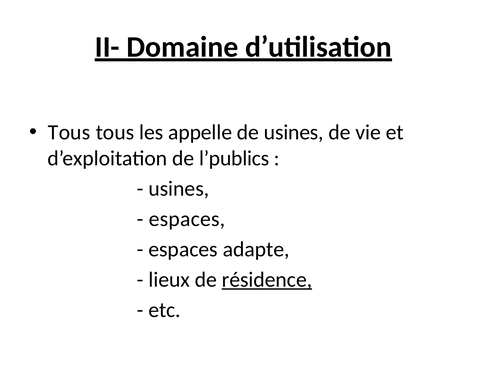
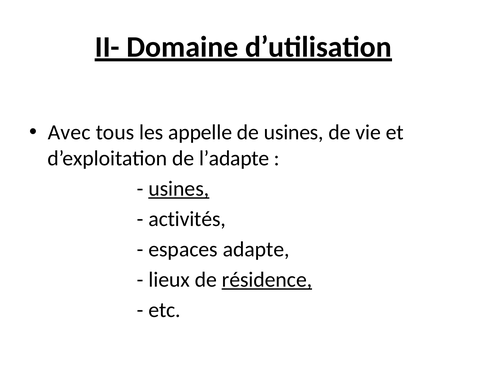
Tous at (69, 133): Tous -> Avec
l’publics: l’publics -> l’adapte
usines at (179, 189) underline: none -> present
espaces at (187, 219): espaces -> activités
